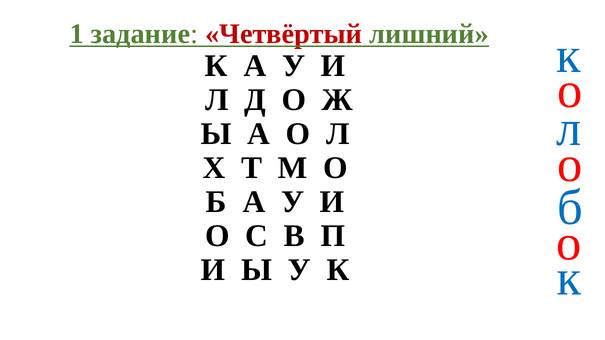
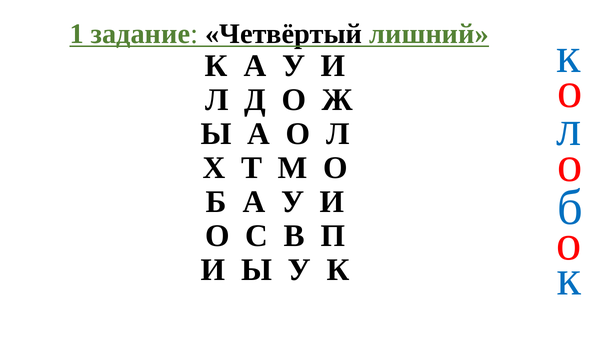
Четвёртый colour: red -> black
